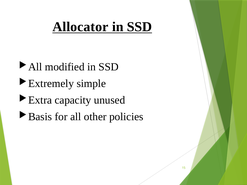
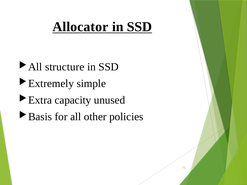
modified: modified -> structure
